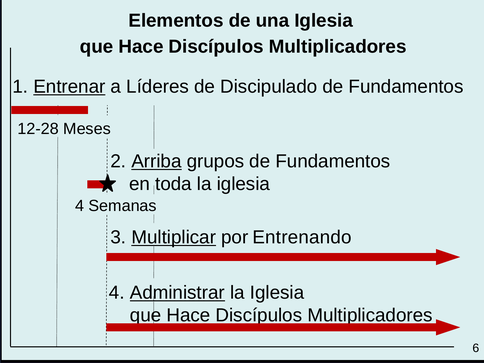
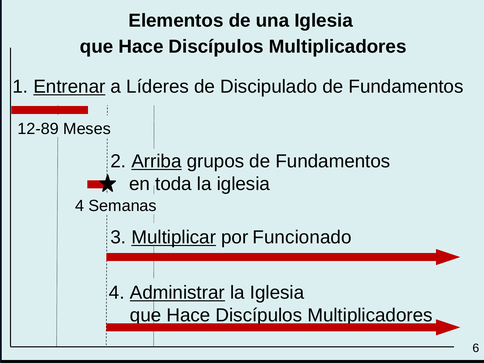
12-28: 12-28 -> 12-89
Entrenando: Entrenando -> Funcionado
